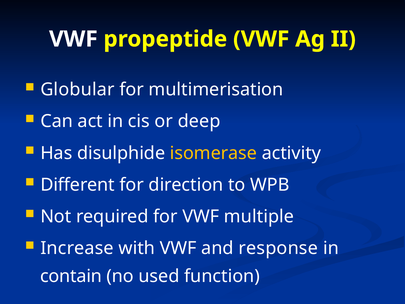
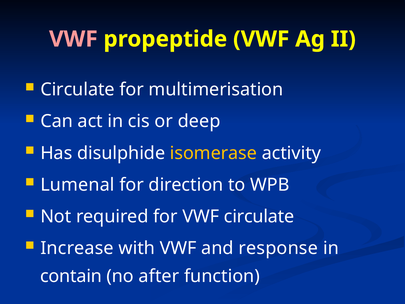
VWF at (73, 39) colour: white -> pink
Globular at (77, 90): Globular -> Circulate
Different: Different -> Lumenal
VWF multiple: multiple -> circulate
used: used -> after
